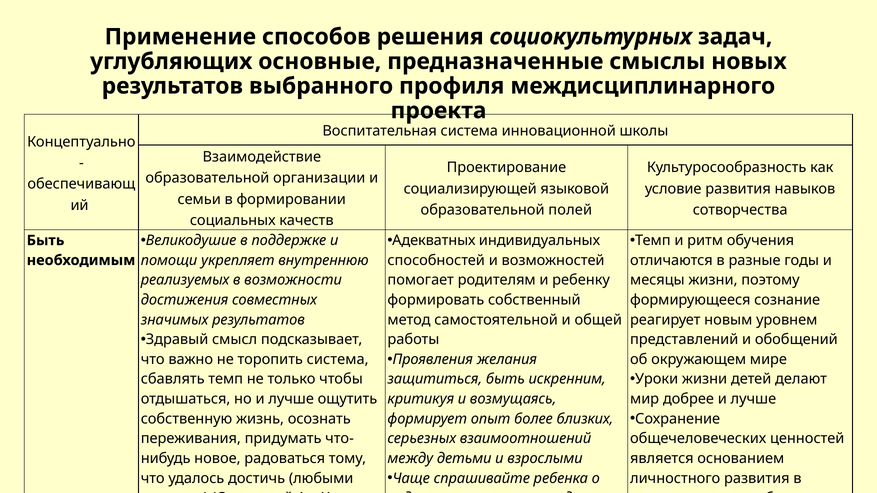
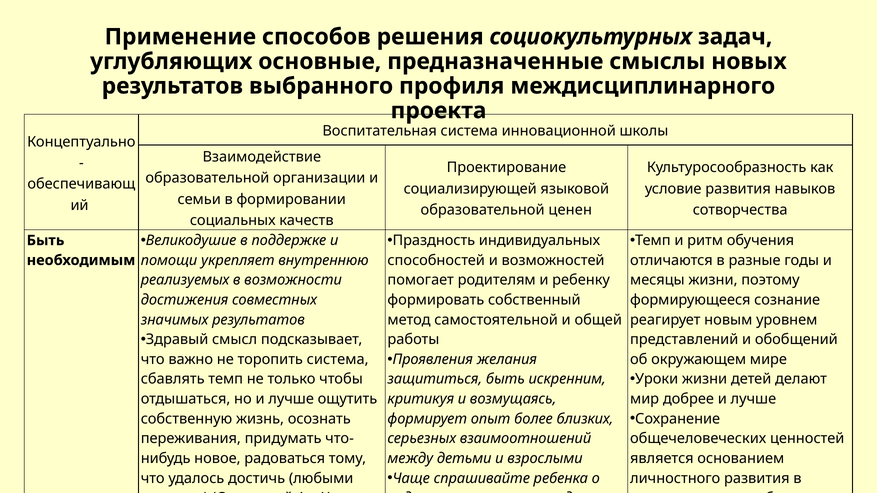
полей: полей -> ценен
Адекватных: Адекватных -> Праздность
